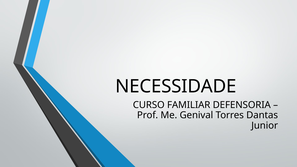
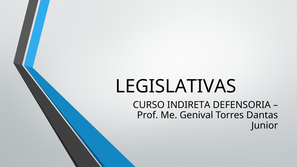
NECESSIDADE: NECESSIDADE -> LEGISLATIVAS
FAMILIAR: FAMILIAR -> INDIRETA
